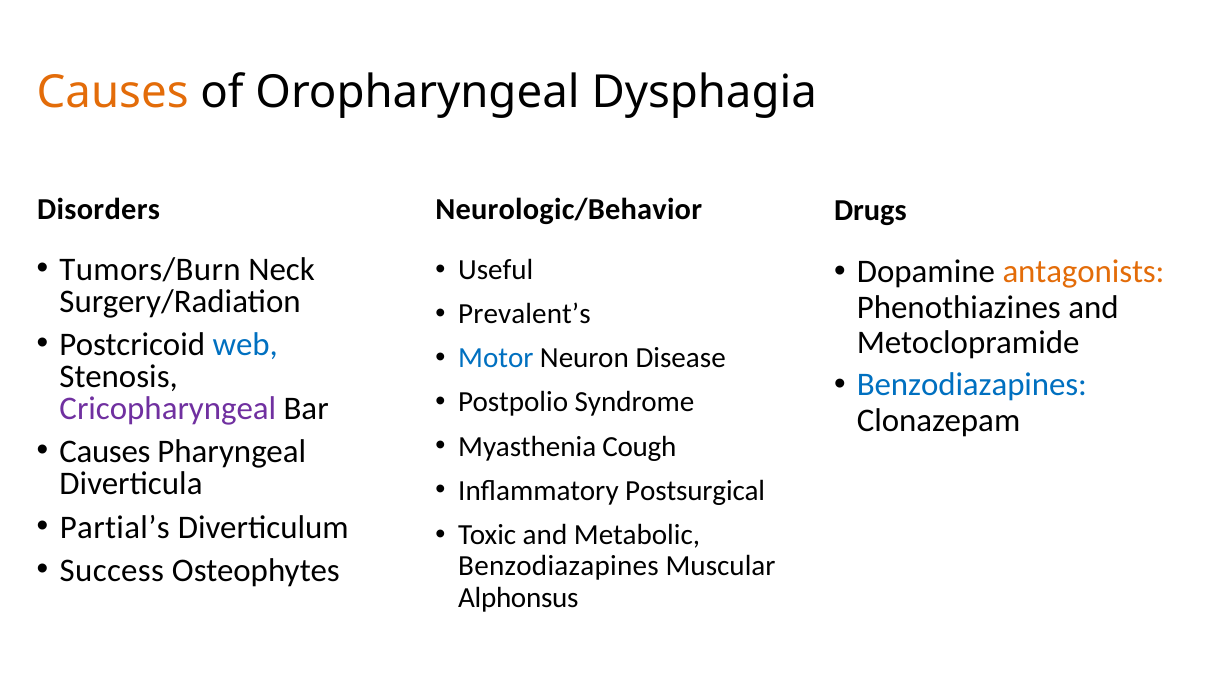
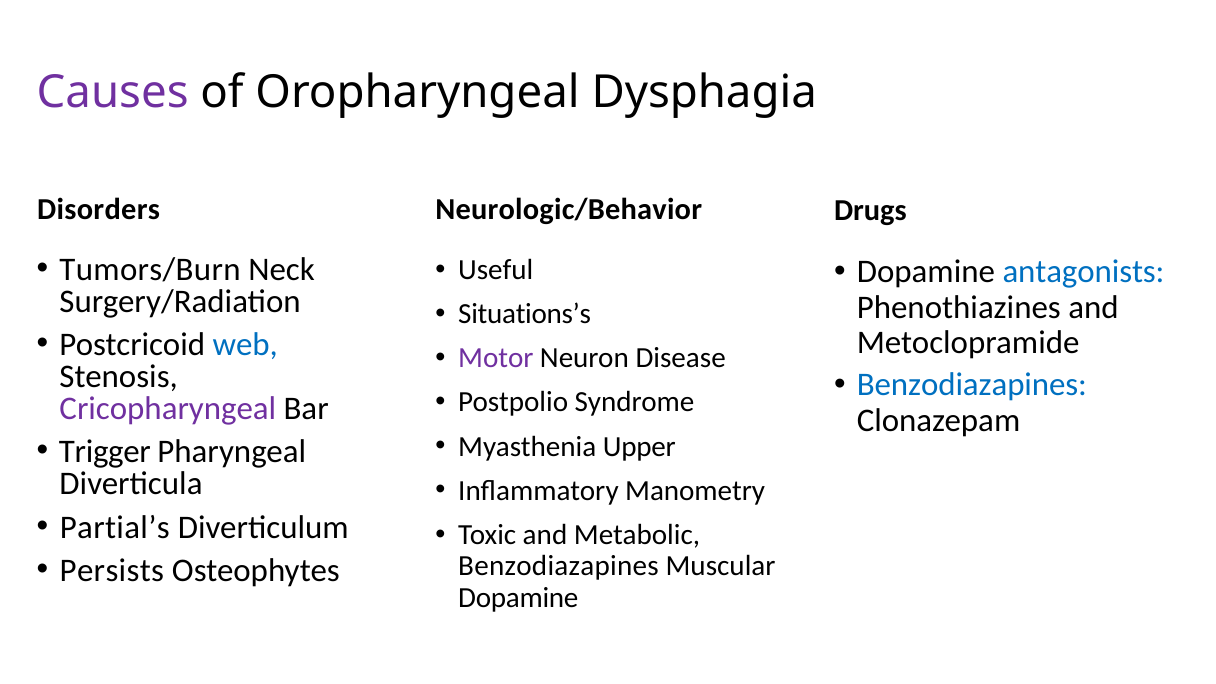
Causes at (113, 93) colour: orange -> purple
antagonists at (1084, 272) colour: orange -> blue
Prevalent’s: Prevalent’s -> Situations’s
Motor colour: blue -> purple
Cough: Cough -> Upper
Causes at (105, 452): Causes -> Trigger
Postsurgical: Postsurgical -> Manometry
Success: Success -> Persists
Alphonsus at (518, 598): Alphonsus -> Dopamine
